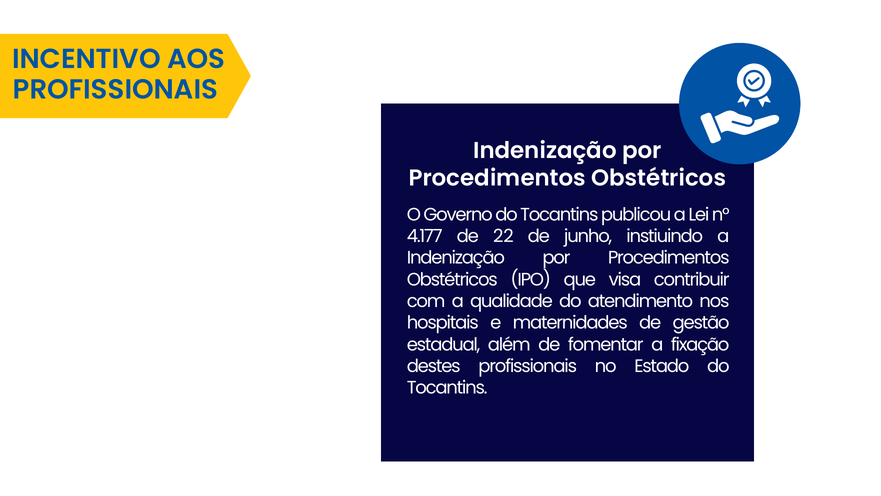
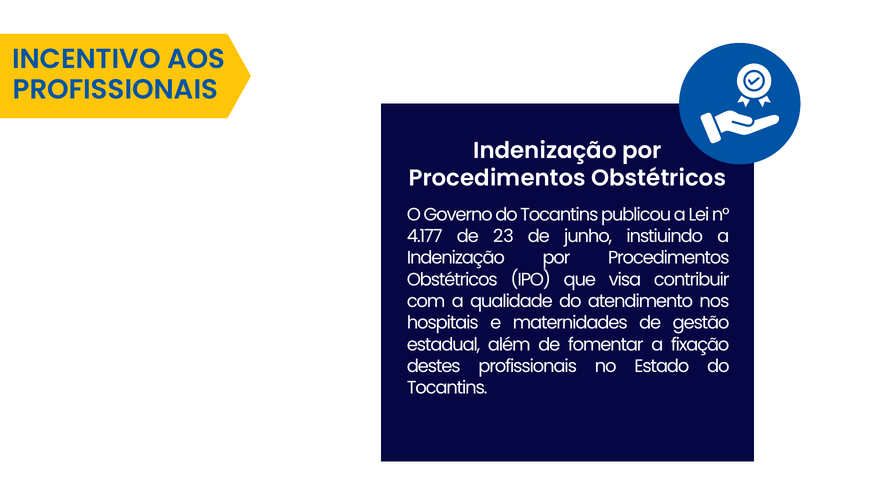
22: 22 -> 23
